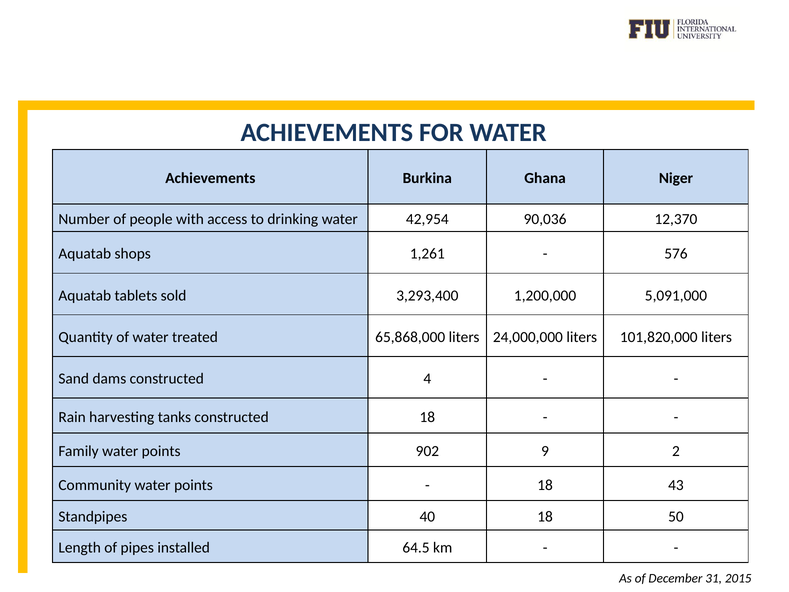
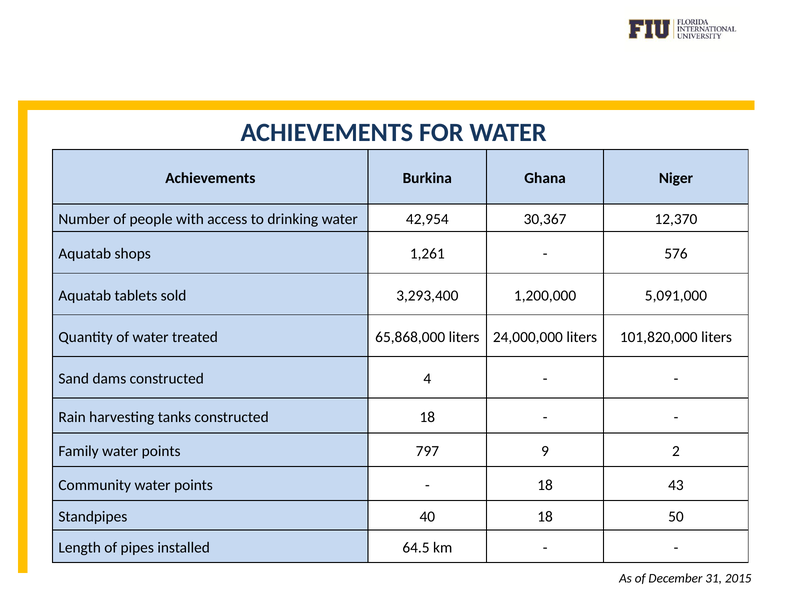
90,036: 90,036 -> 30,367
902: 902 -> 797
